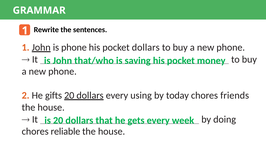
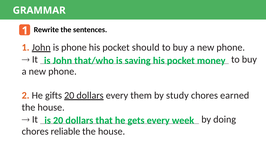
pocket dollars: dollars -> should
using: using -> them
today: today -> study
friends: friends -> earned
